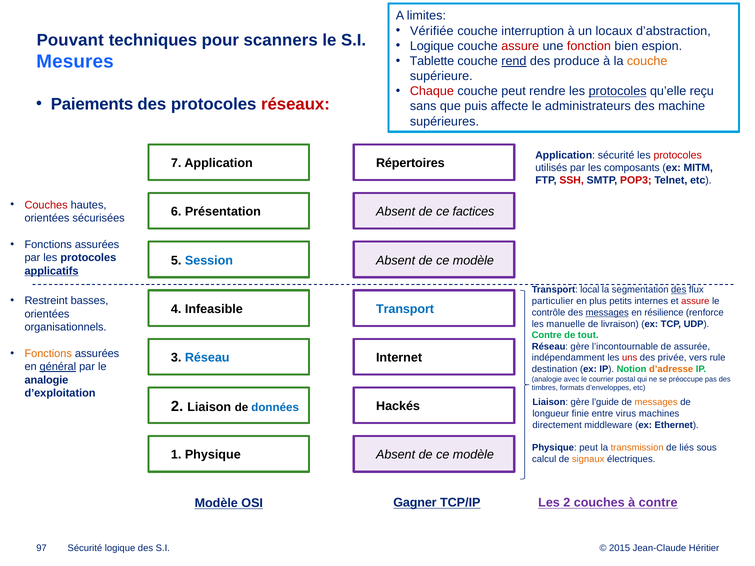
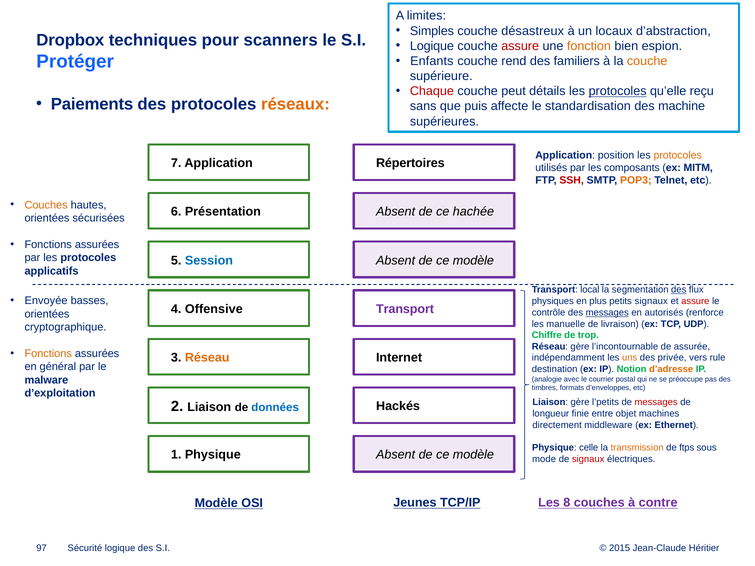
Vérifiée: Vérifiée -> Simples
interruption: interruption -> désastreux
Pouvant: Pouvant -> Dropbox
fonction colour: red -> orange
Mesures: Mesures -> Protéger
Tablette: Tablette -> Enfants
rend underline: present -> none
produce: produce -> familiers
rendre: rendre -> détails
réseaux colour: red -> orange
administrateurs: administrateurs -> standardisation
Application sécurité: sécurité -> position
protocoles at (678, 155) colour: red -> orange
POP3 colour: red -> orange
Couches at (46, 205) colour: red -> orange
factices: factices -> hachée
applicatifs underline: present -> none
Restreint: Restreint -> Envoyée
particulier: particulier -> physiques
petits internes: internes -> signaux
Infeasible: Infeasible -> Offensive
Transport at (405, 309) colour: blue -> purple
résilience: résilience -> autorisés
organisationnels: organisationnels -> cryptographique
Contre at (547, 335): Contre -> Chiffre
tout: tout -> trop
Réseau at (207, 358) colour: blue -> orange
uns colour: red -> orange
général underline: present -> none
analogie at (46, 380): analogie -> malware
l’guide: l’guide -> l’petits
messages at (656, 403) colour: orange -> red
virus: virus -> objet
Physique peut: peut -> celle
liés: liés -> ftps
calcul: calcul -> mode
signaux at (588, 459) colour: orange -> red
Gagner: Gagner -> Jeunes
Les 2: 2 -> 8
